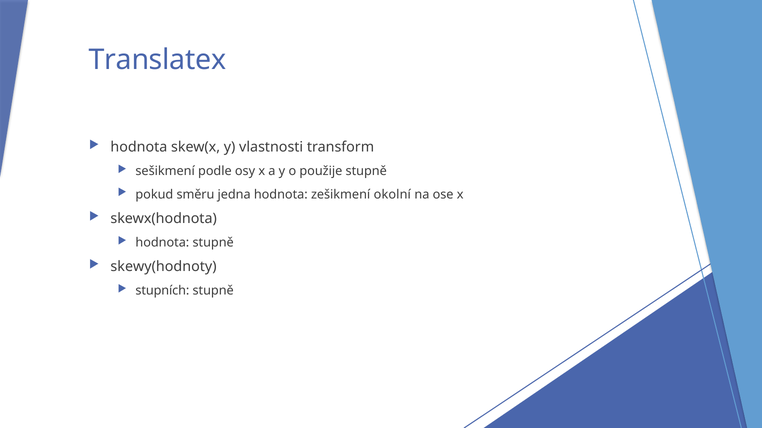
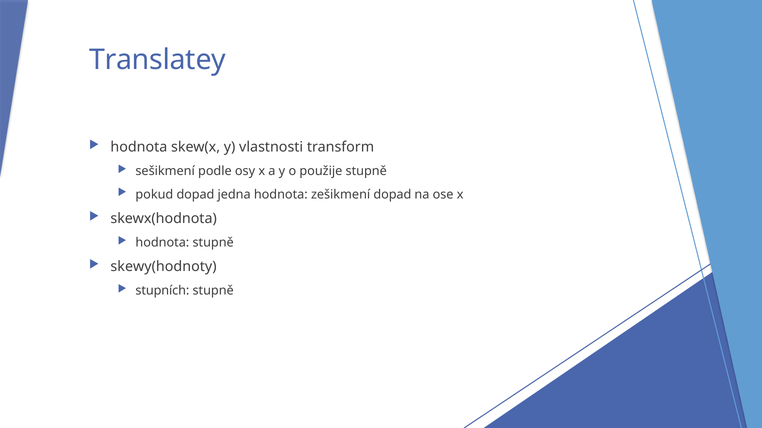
Translatex: Translatex -> Translatey
pokud směru: směru -> dopad
zešikmení okolní: okolní -> dopad
